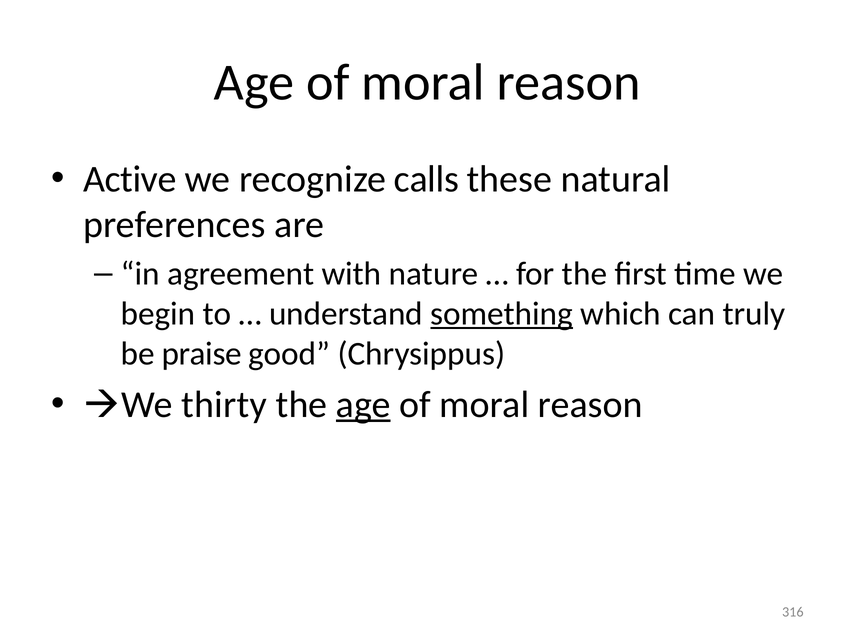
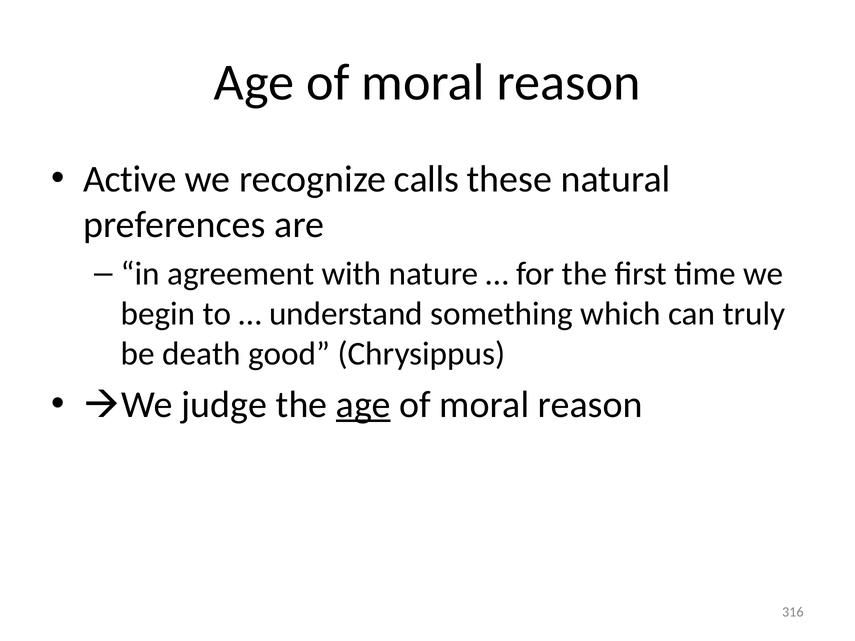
something underline: present -> none
praise: praise -> death
thirty: thirty -> judge
